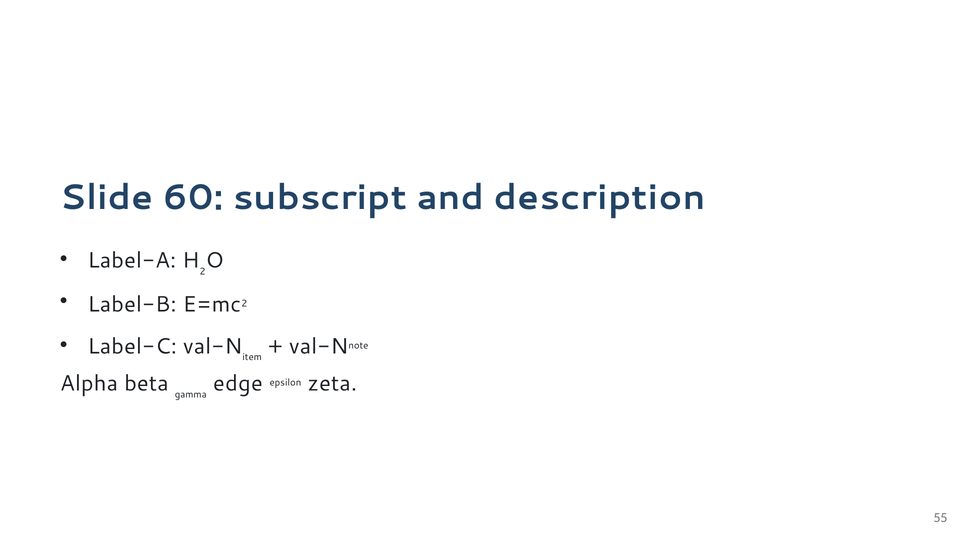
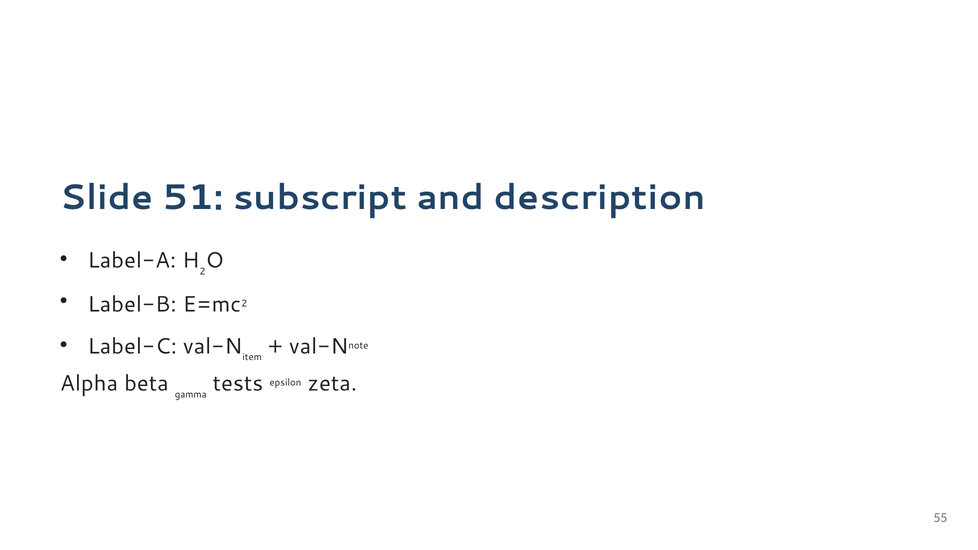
60: 60 -> 51
edge: edge -> tests
